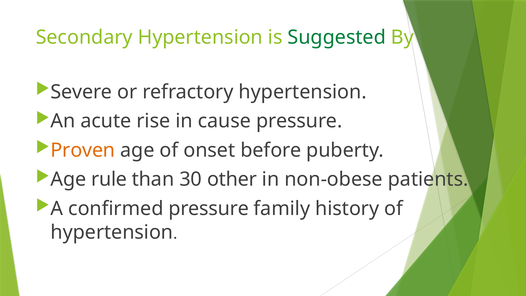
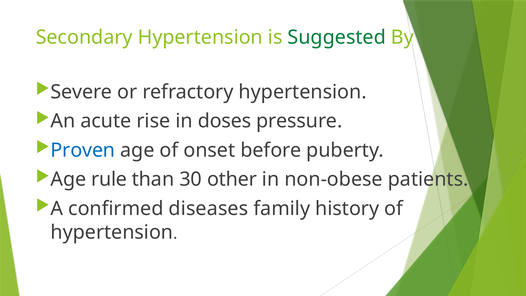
cause: cause -> doses
Proven colour: orange -> blue
confirmed pressure: pressure -> diseases
